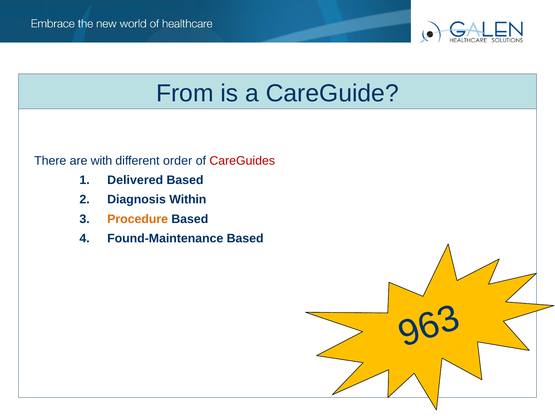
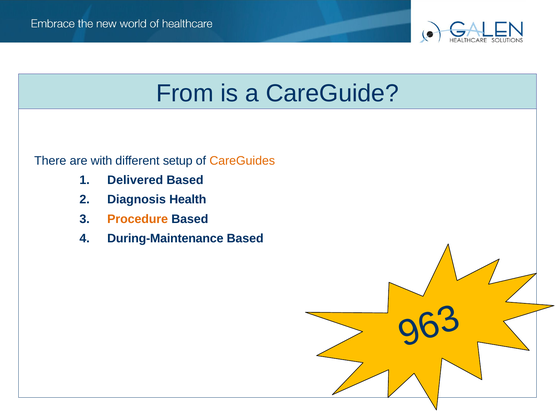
order: order -> setup
CareGuides colour: red -> orange
Within: Within -> Health
Found-Maintenance: Found-Maintenance -> During-Maintenance
